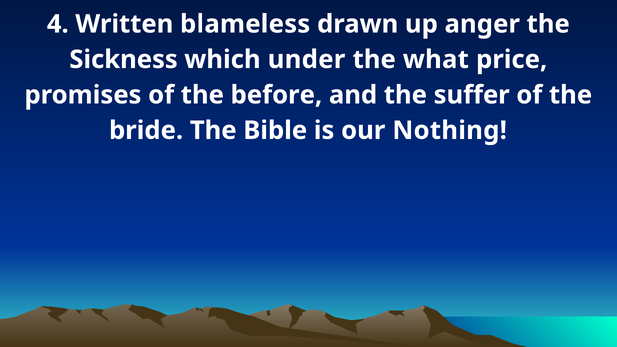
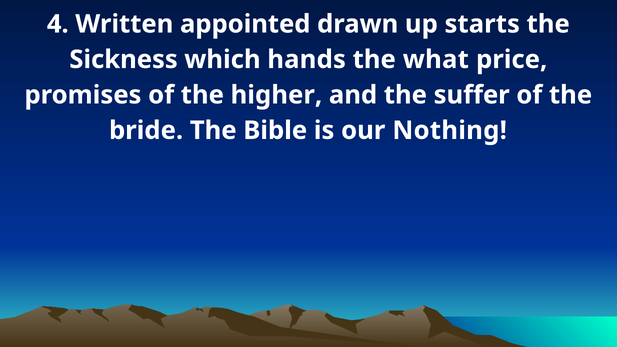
blameless: blameless -> appointed
anger: anger -> starts
under: under -> hands
before: before -> higher
